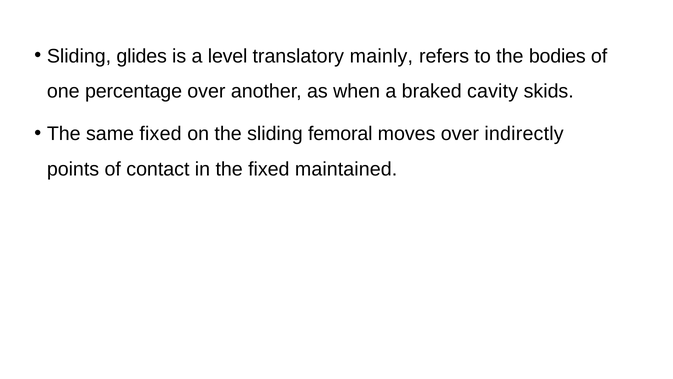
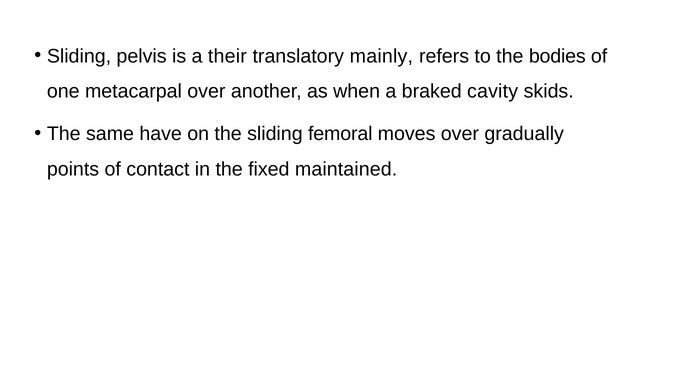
glides: glides -> pelvis
level: level -> their
percentage: percentage -> metacarpal
same fixed: fixed -> have
indirectly: indirectly -> gradually
